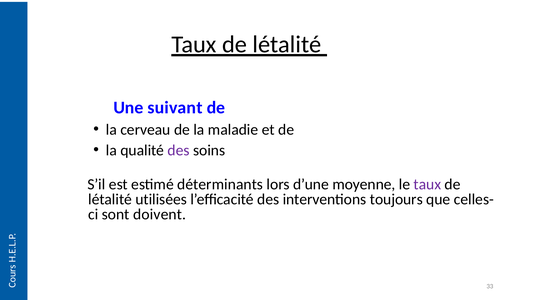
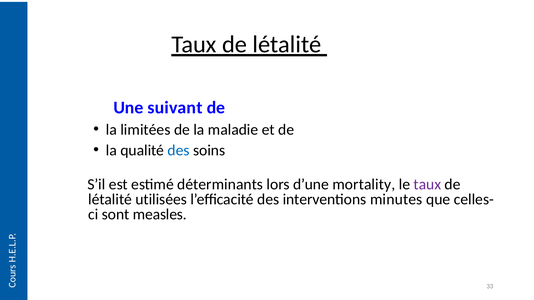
cerveau: cerveau -> limitées
des at (179, 151) colour: purple -> blue
moyenne: moyenne -> mortality
toujours: toujours -> minutes
doivent: doivent -> measles
